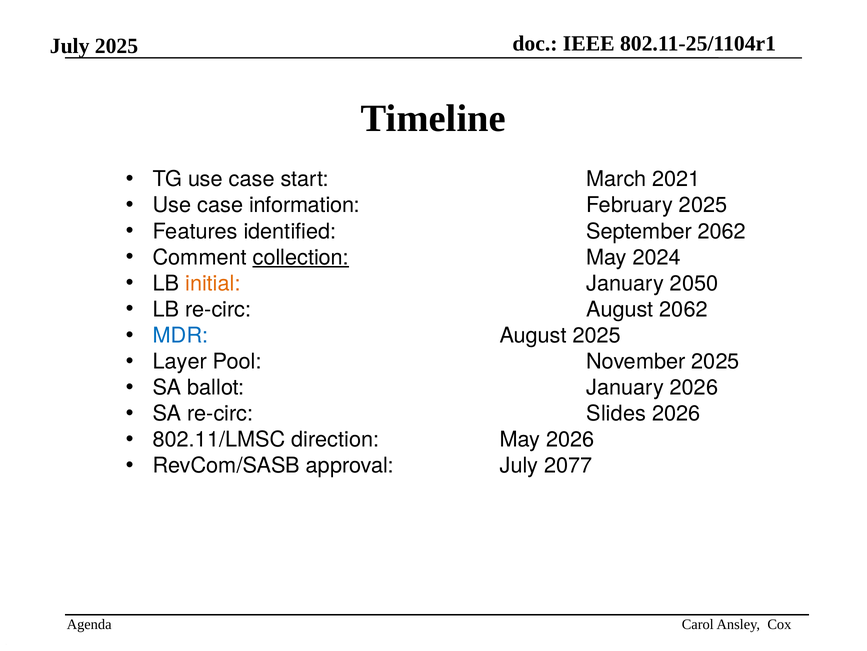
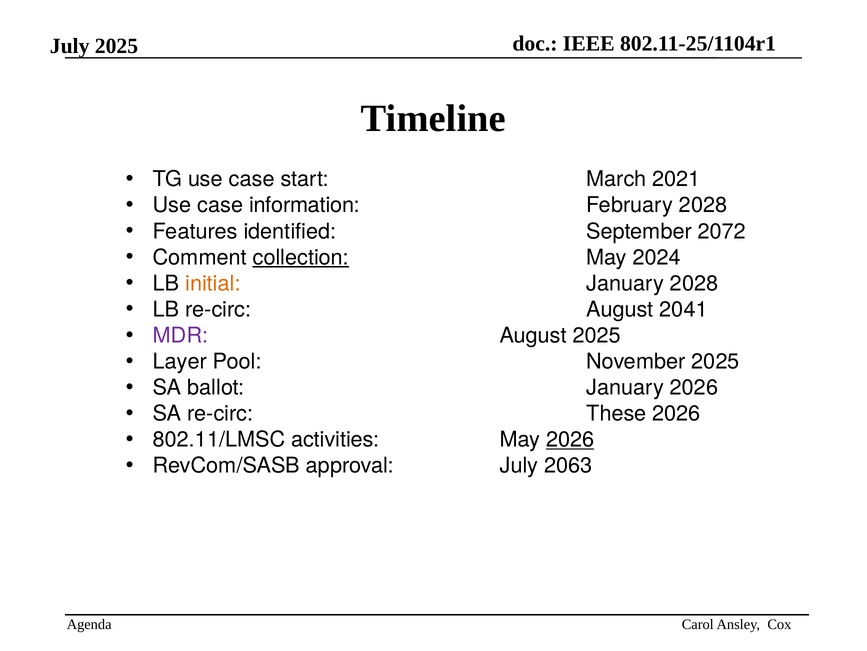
February 2025: 2025 -> 2028
September 2062: 2062 -> 2072
January 2050: 2050 -> 2028
August 2062: 2062 -> 2041
MDR colour: blue -> purple
Slides: Slides -> These
direction: direction -> activities
2026 at (570, 439) underline: none -> present
2077: 2077 -> 2063
